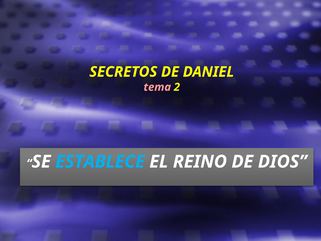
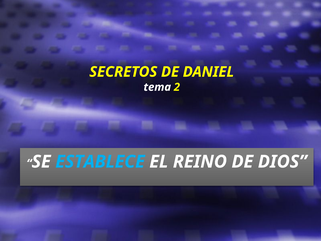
tema colour: pink -> white
